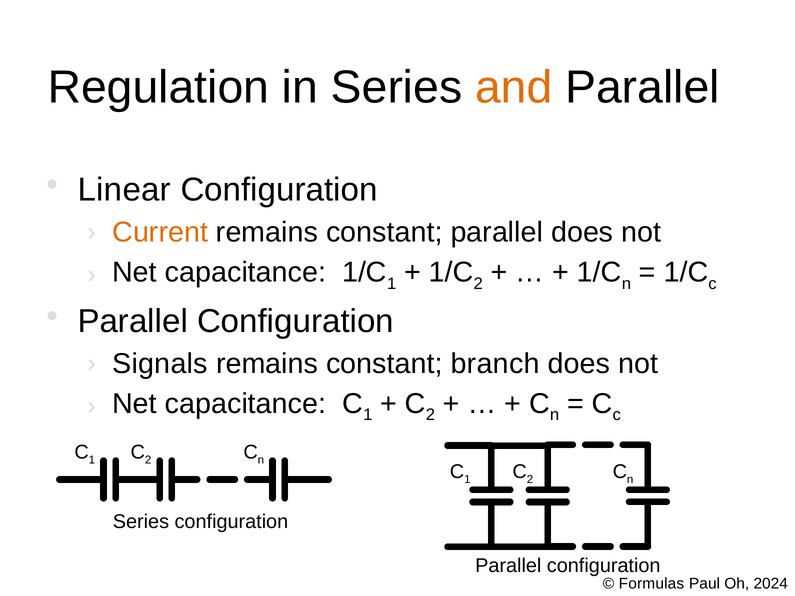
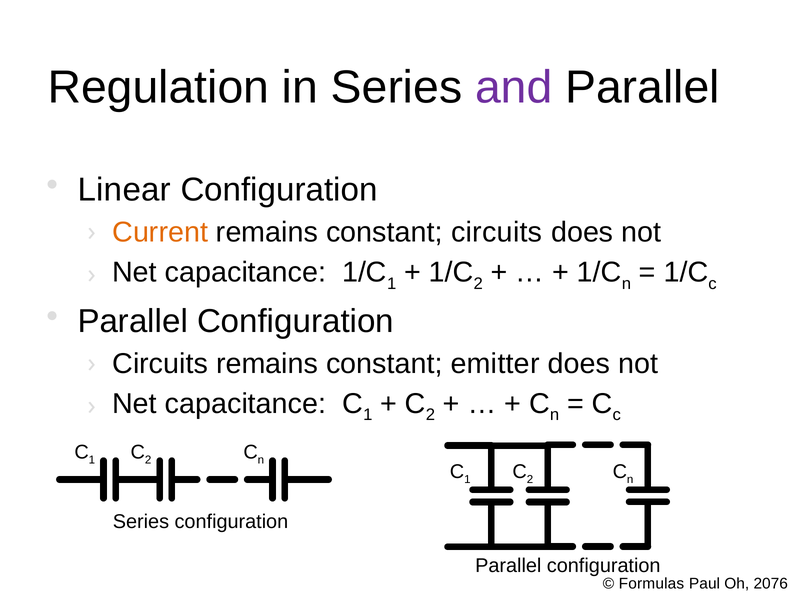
and colour: orange -> purple
constant parallel: parallel -> circuits
Signals at (160, 364): Signals -> Circuits
branch: branch -> emitter
2024: 2024 -> 2076
